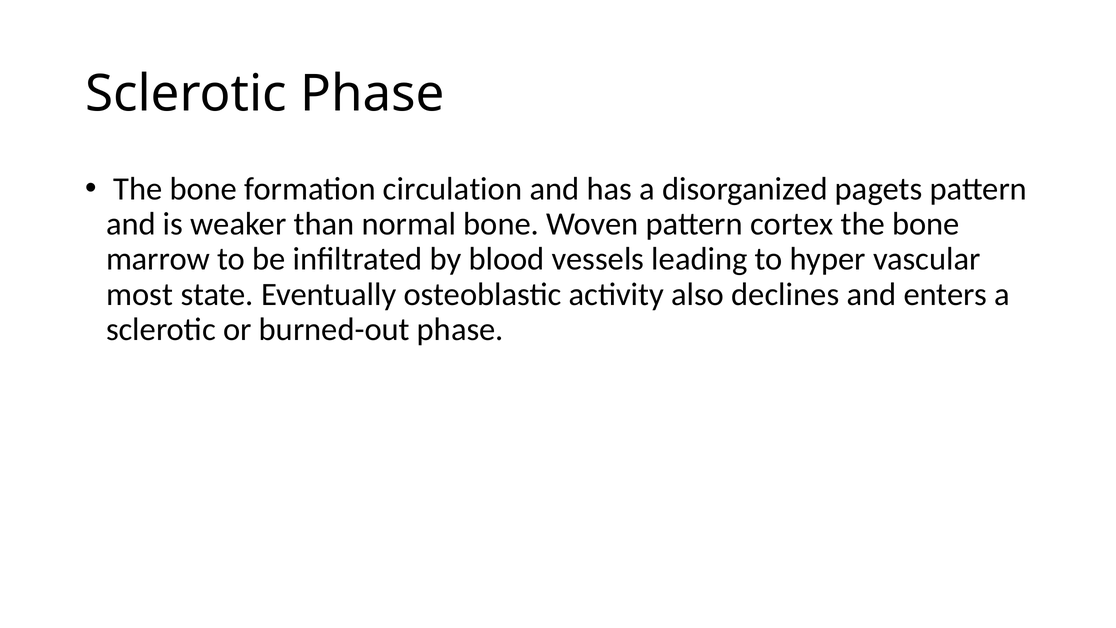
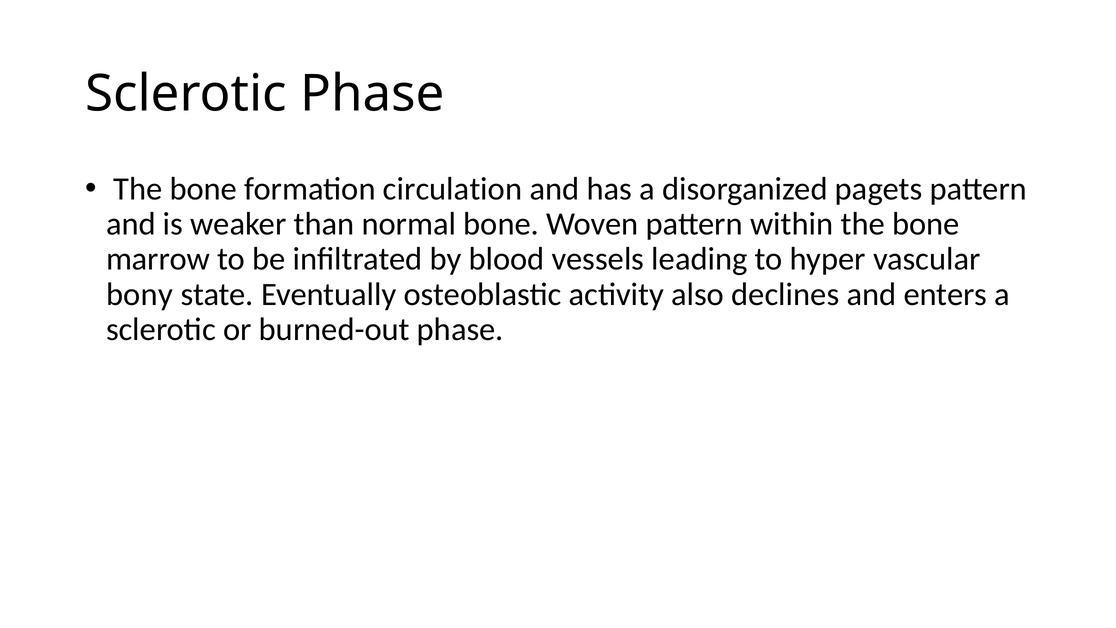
cortex: cortex -> within
most: most -> bony
